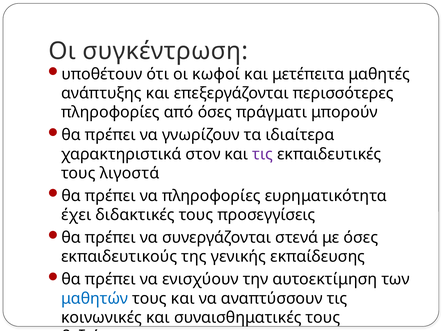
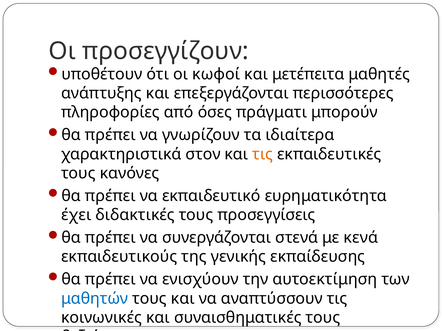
συγκέντρωση: συγκέντρωση -> προσεγγίζουν
τις at (263, 154) colour: purple -> orange
λιγοστά: λιγοστά -> κανόνες
να πληροφορίες: πληροφορίες -> εκπαιδευτικό
με όσες: όσες -> κενά
